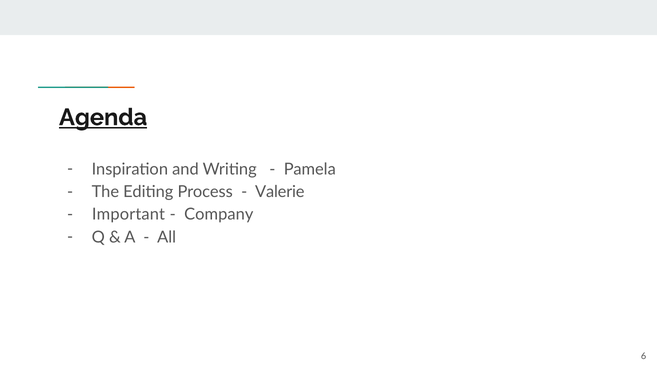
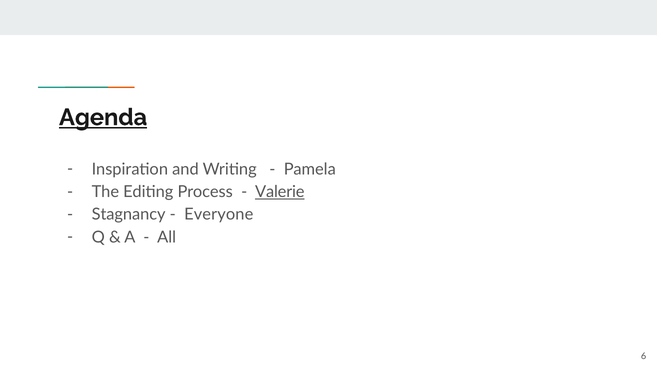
Valerie underline: none -> present
Important: Important -> Stagnancy
Company: Company -> Everyone
